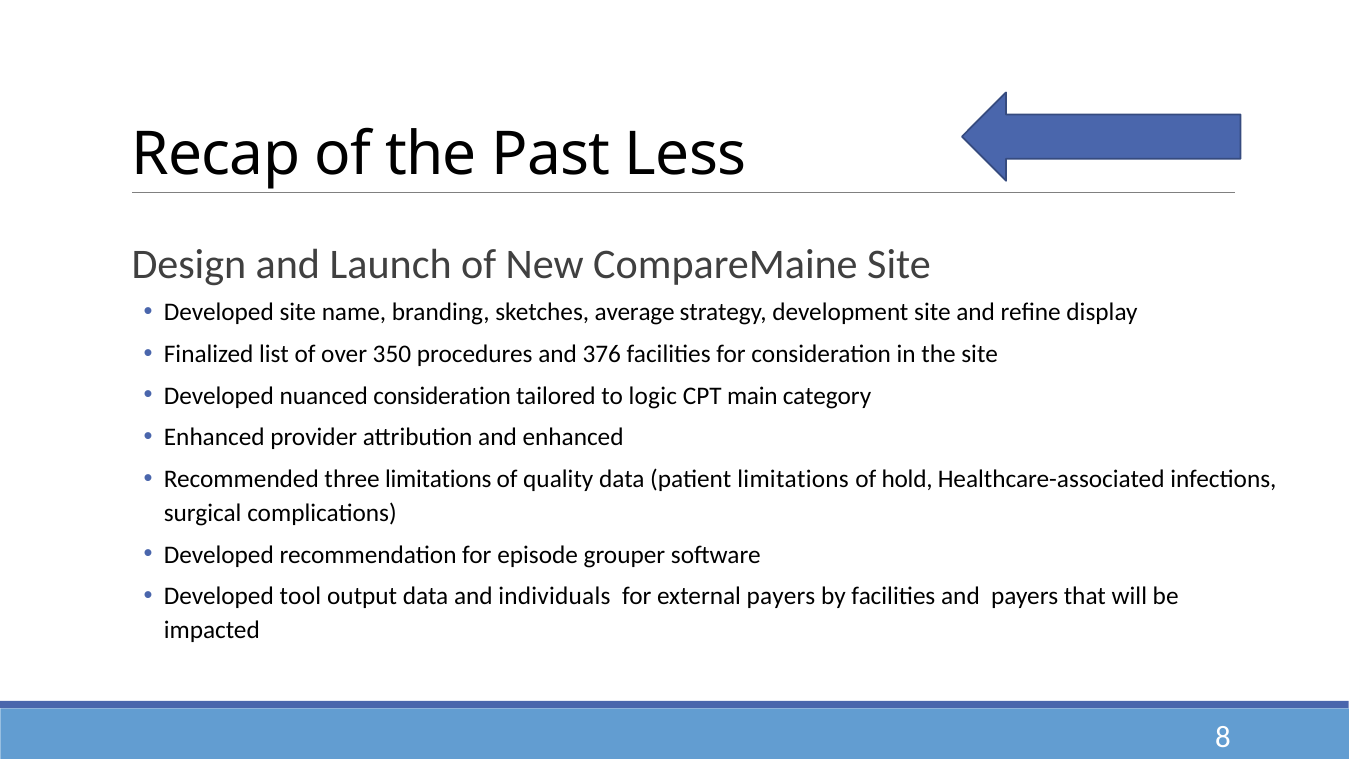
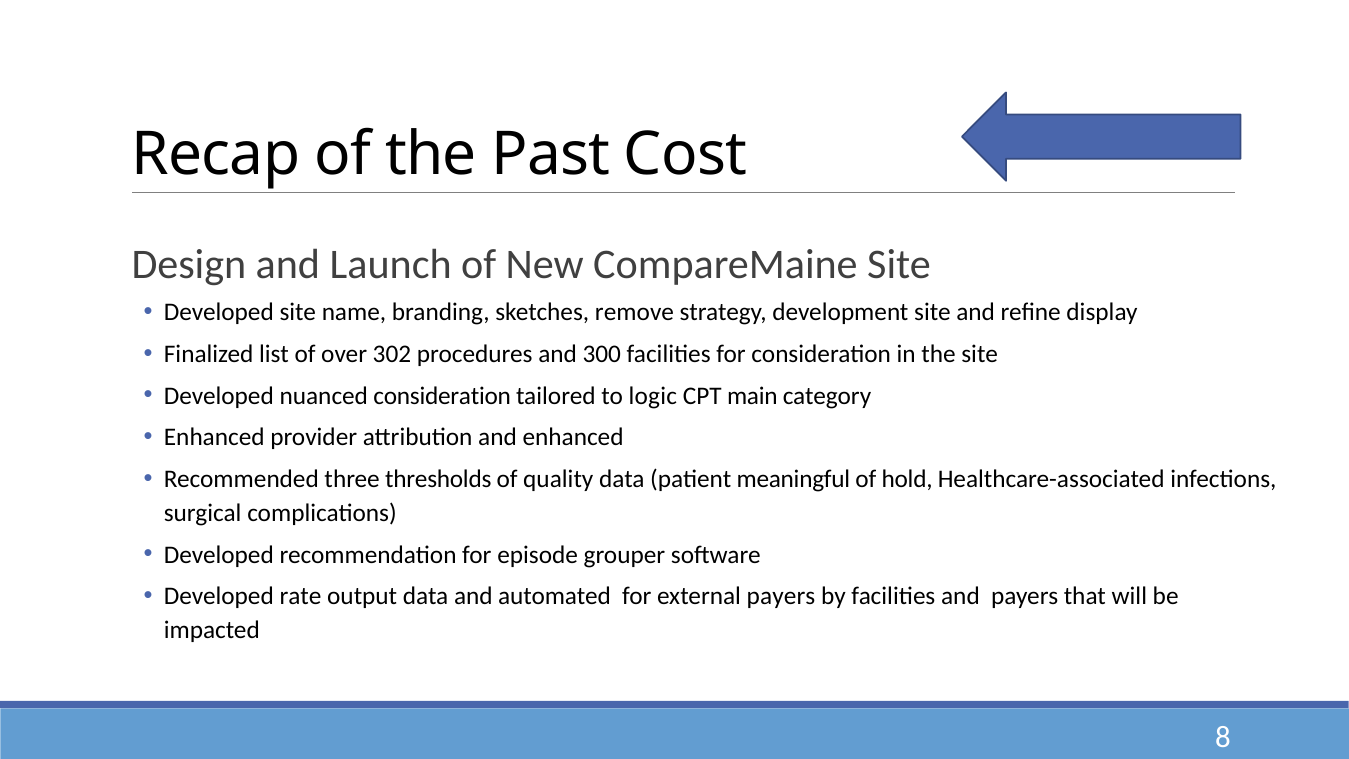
Less: Less -> Cost
average: average -> remove
350: 350 -> 302
376: 376 -> 300
three limitations: limitations -> thresholds
patient limitations: limitations -> meaningful
tool: tool -> rate
individuals: individuals -> automated
